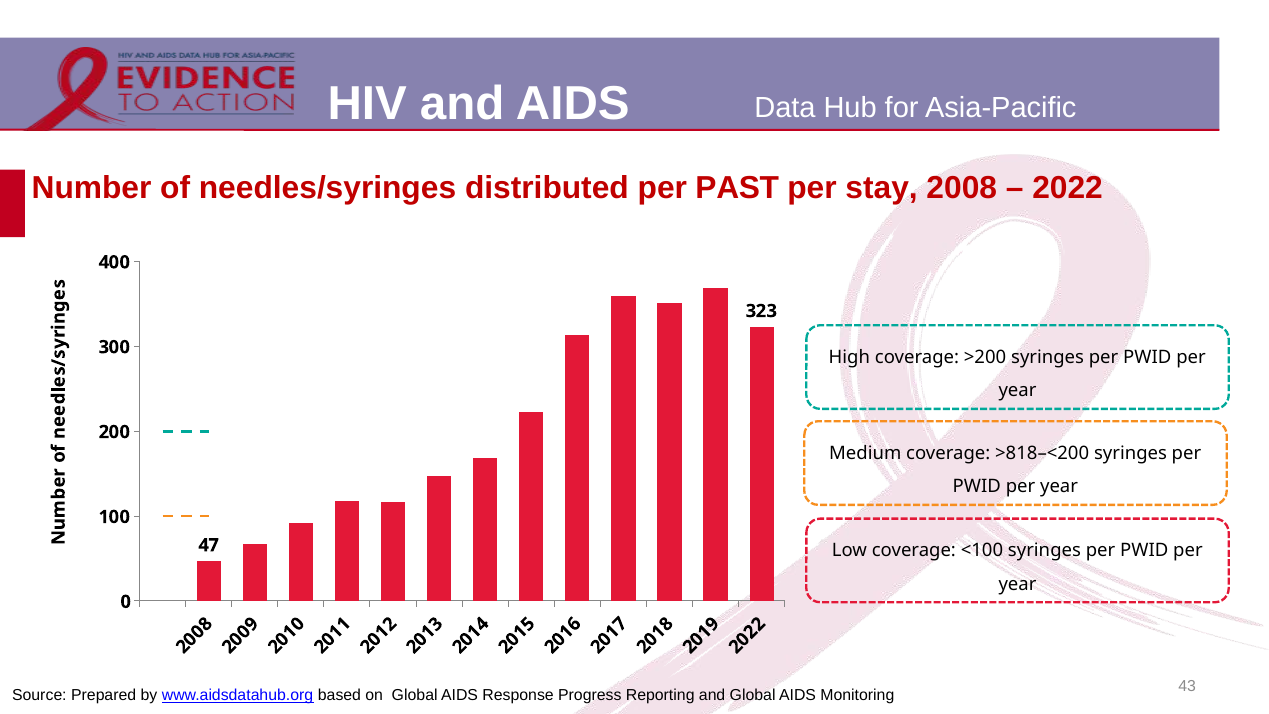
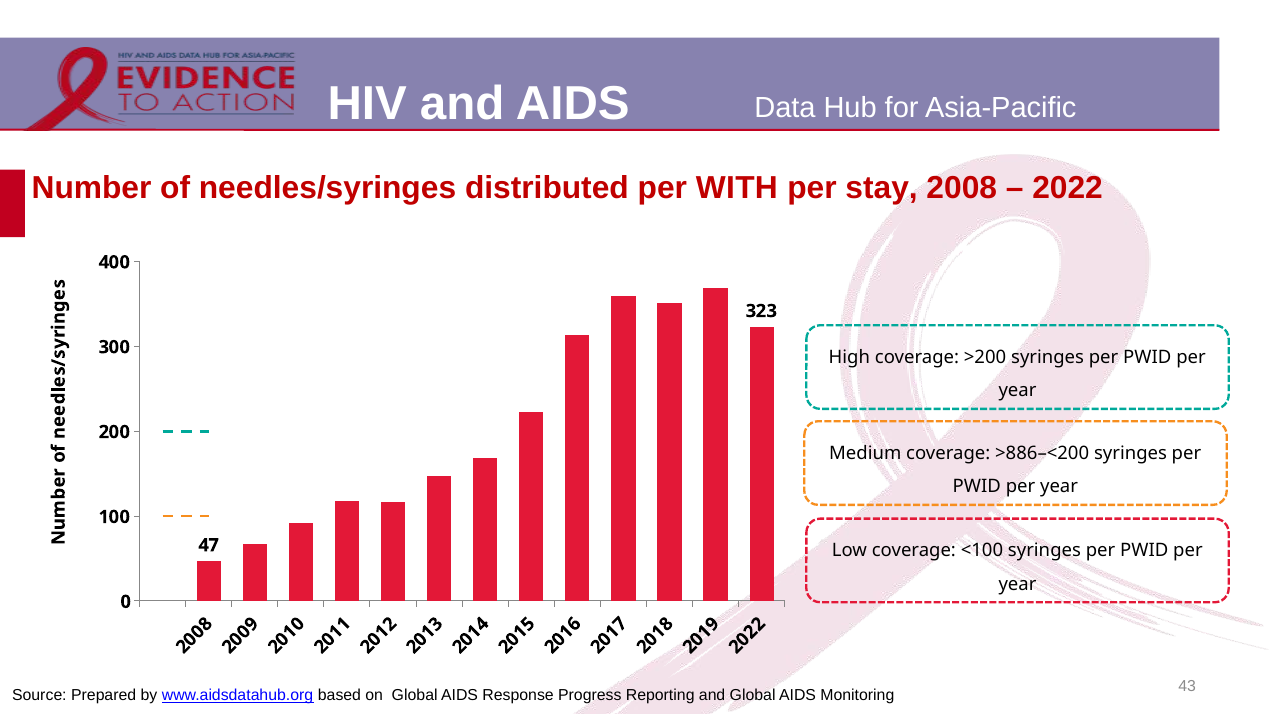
PAST: PAST -> WITH
>818–<200: >818–<200 -> >886–<200
